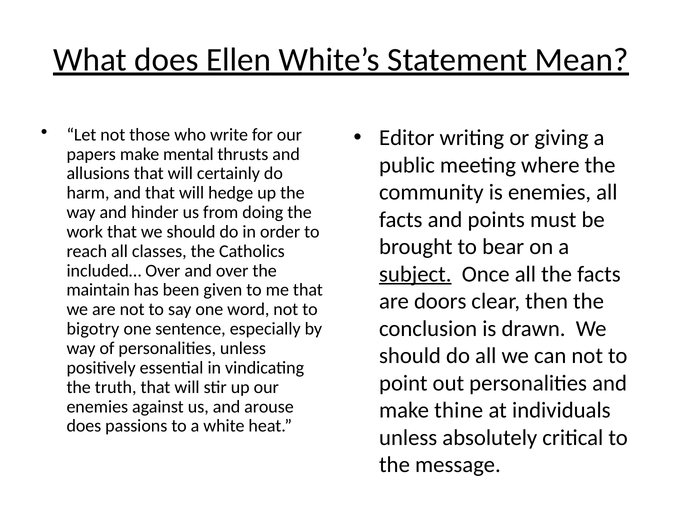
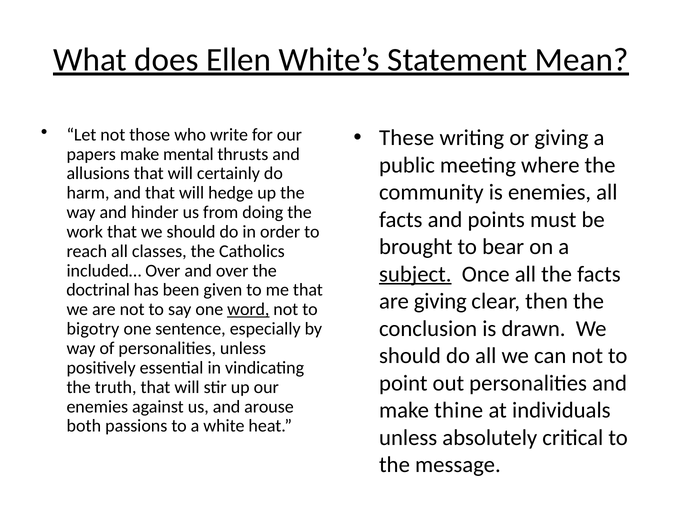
Editor: Editor -> These
maintain: maintain -> doctrinal
are doors: doors -> giving
word underline: none -> present
does at (84, 426): does -> both
